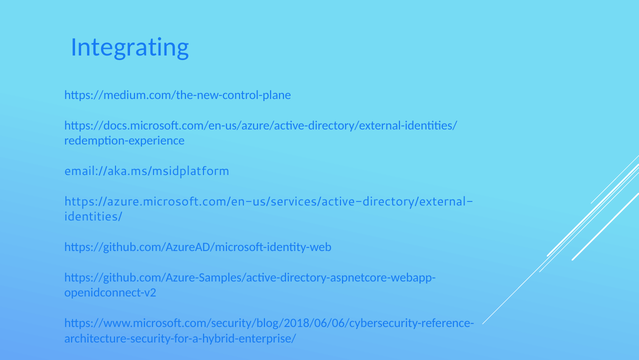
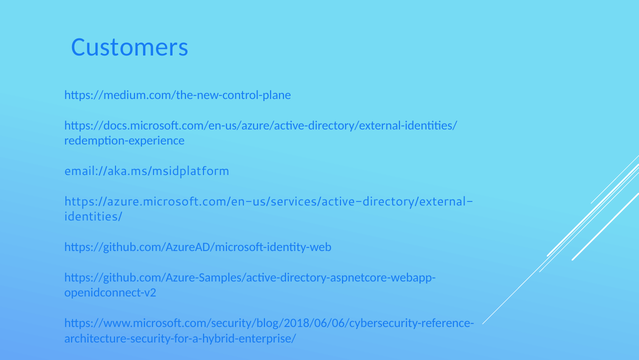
Integrating: Integrating -> Customers
